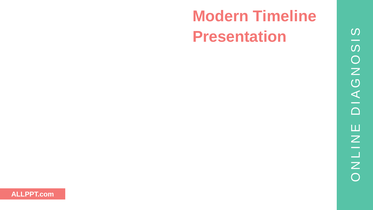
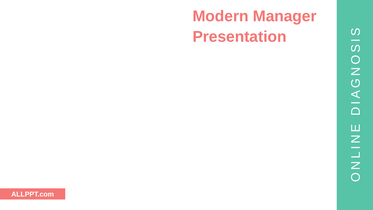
Timeline: Timeline -> Manager
